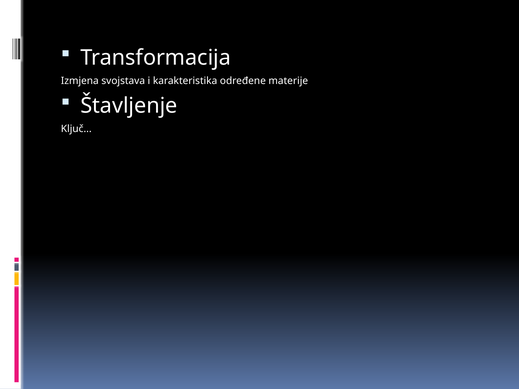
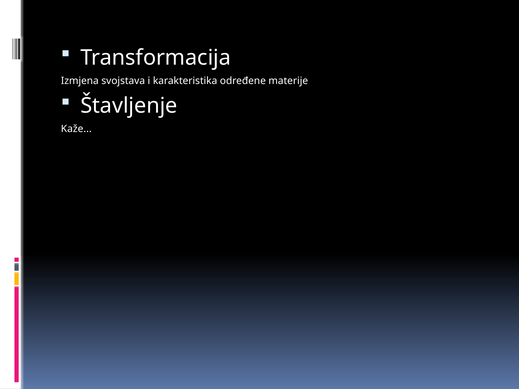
Ključ: Ključ -> Kaže
